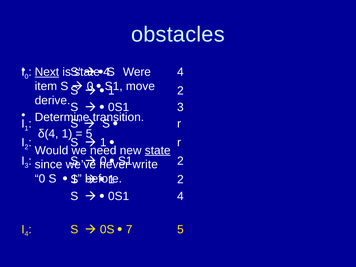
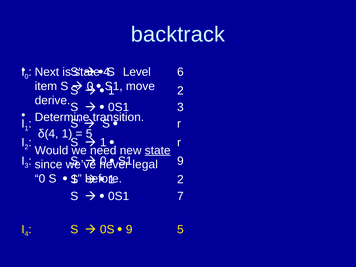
obstacles: obstacles -> backtrack
Next underline: present -> none
Were: Were -> Level
4 at (180, 72): 4 -> 6
2 at (180, 161): 2 -> 9
write: write -> legal
0S1 4: 4 -> 7
7 at (129, 229): 7 -> 9
